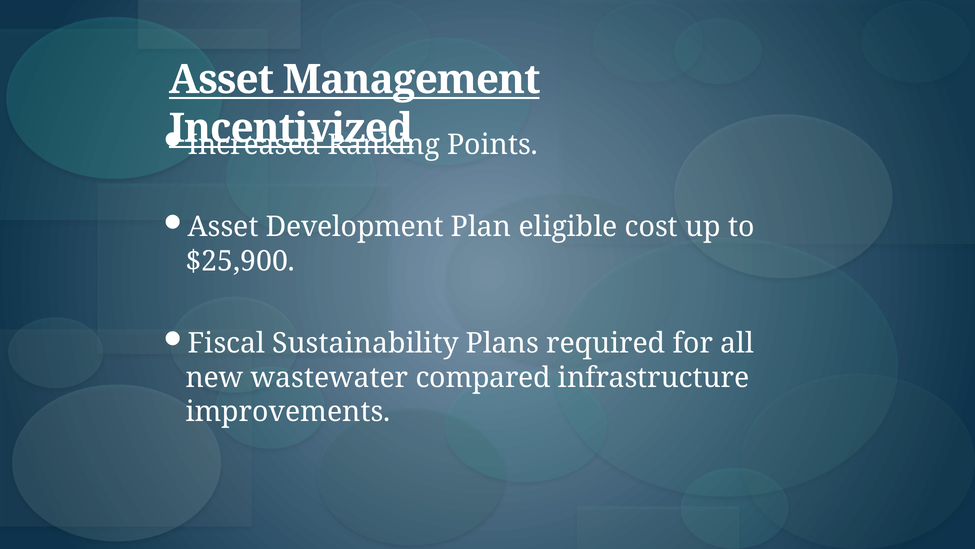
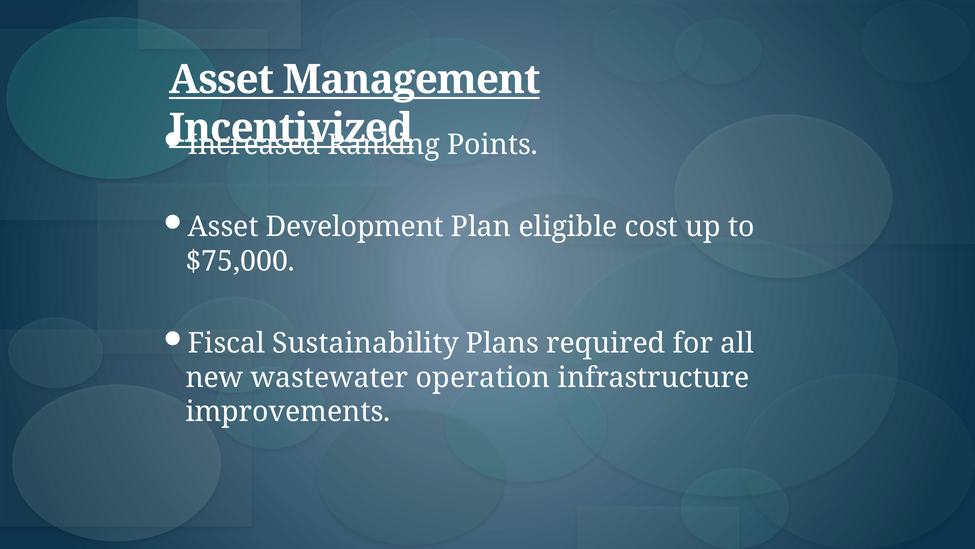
$25,900: $25,900 -> $75,000
compared: compared -> operation
